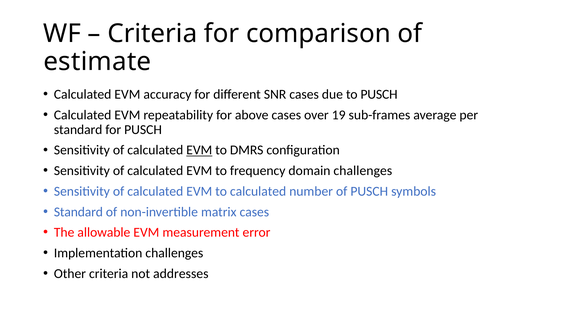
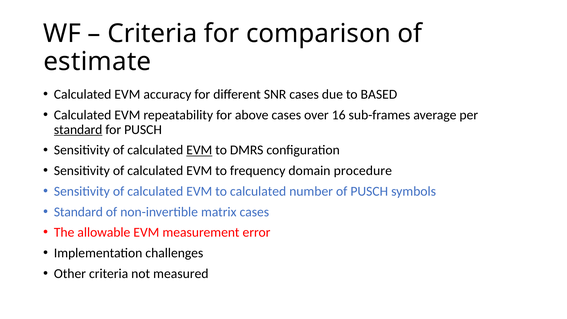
to PUSCH: PUSCH -> BASED
19: 19 -> 16
standard at (78, 130) underline: none -> present
domain challenges: challenges -> procedure
addresses: addresses -> measured
